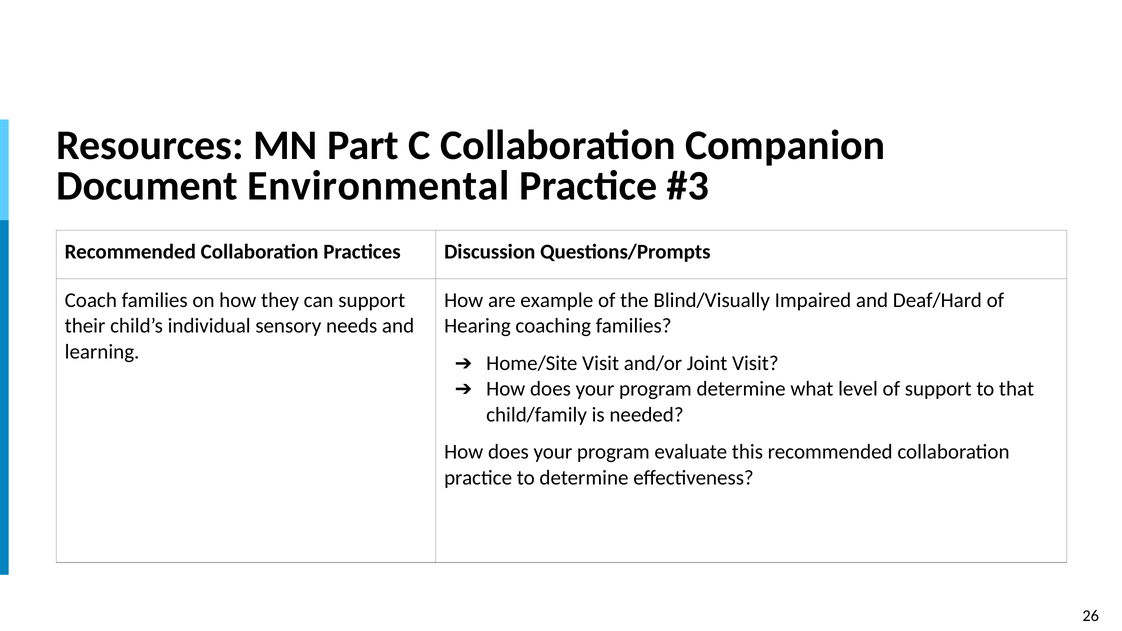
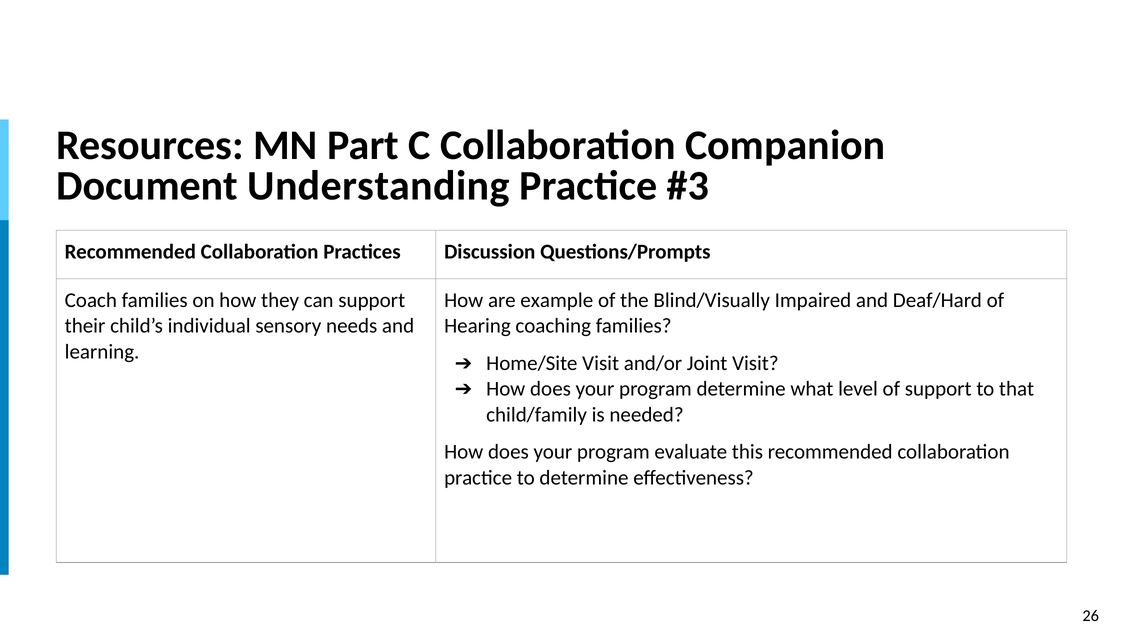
Environmental: Environmental -> Understanding
